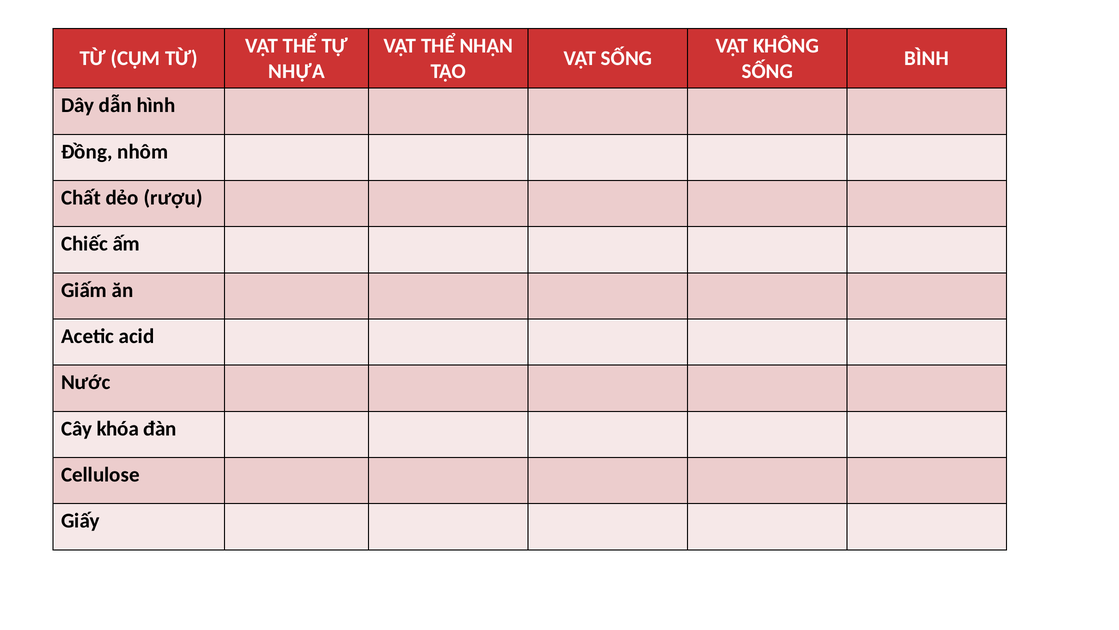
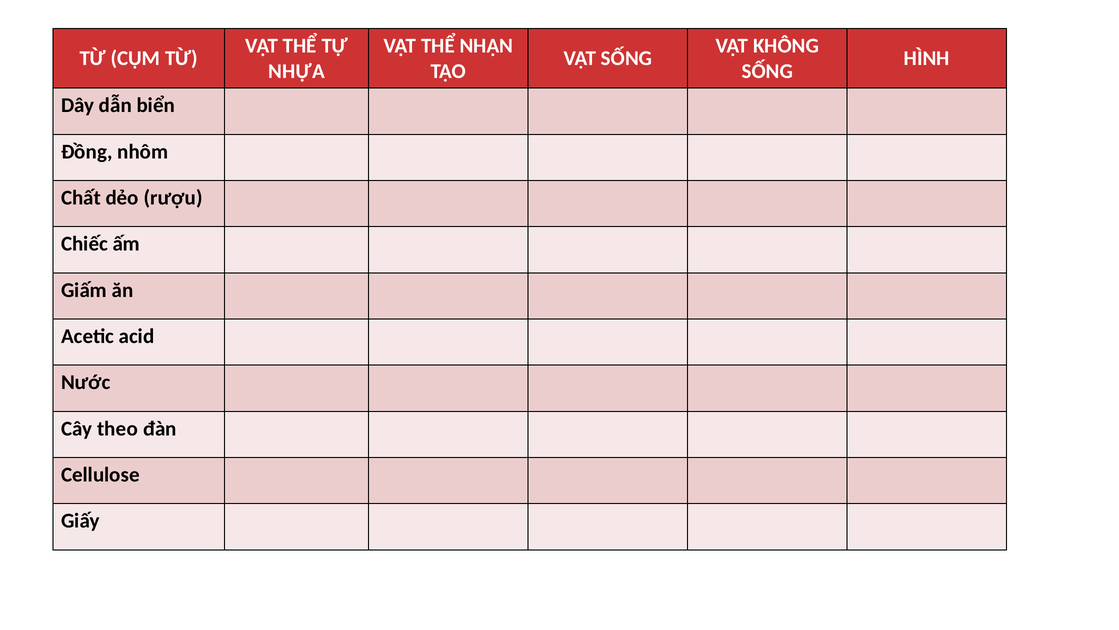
BÌNH: BÌNH -> HÌNH
hình: hình -> biển
khóa: khóa -> theo
